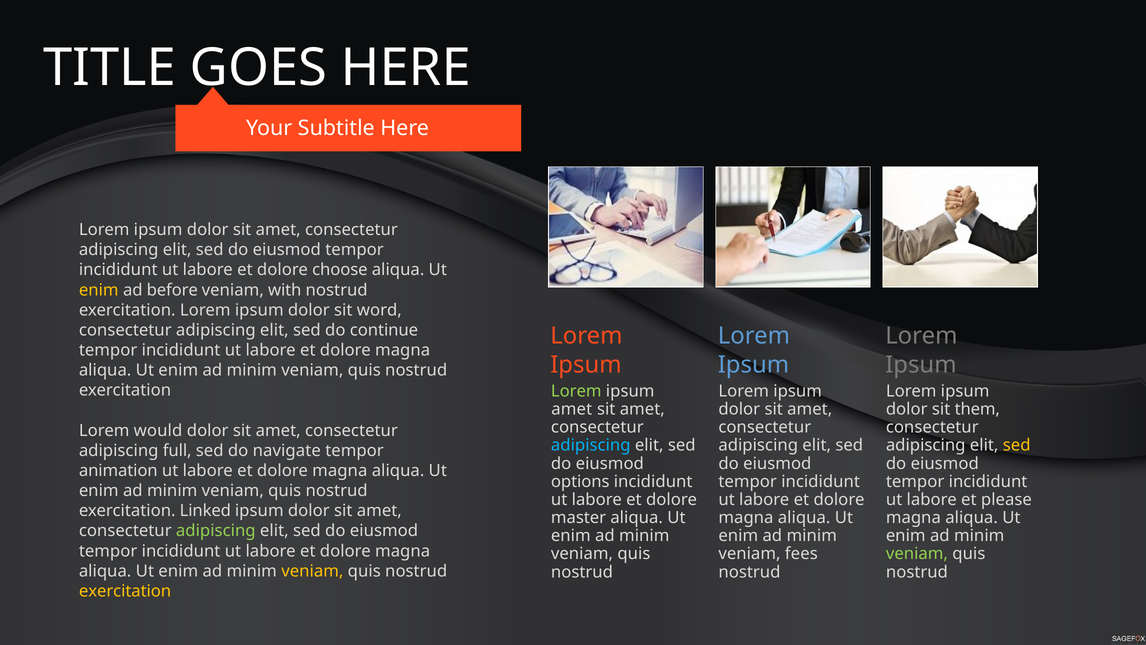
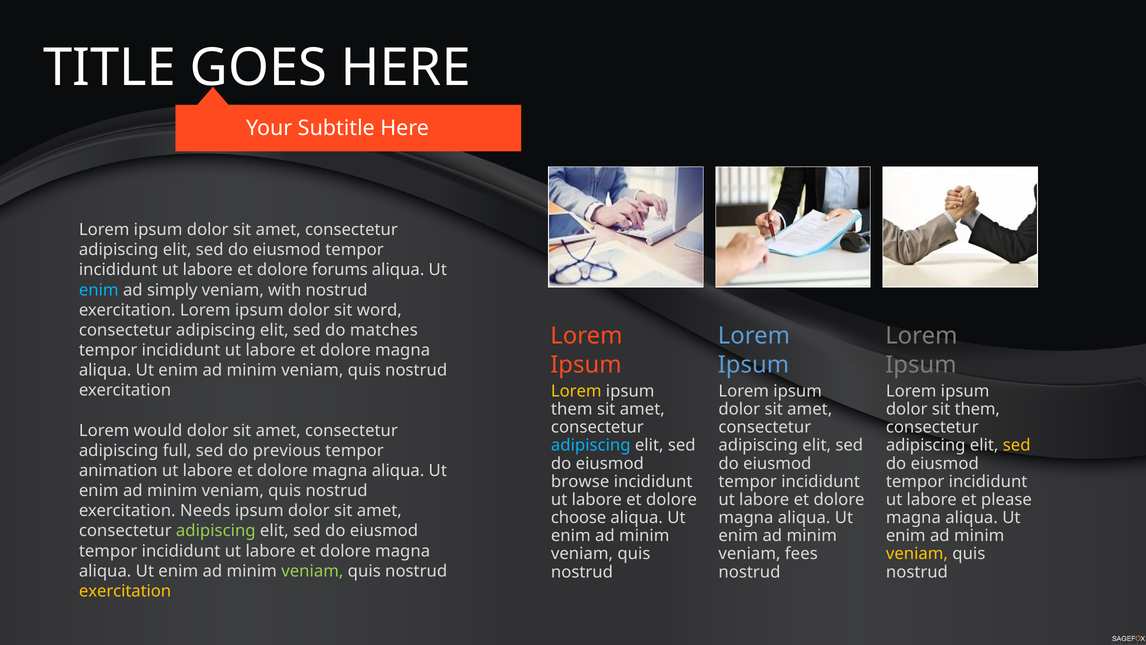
choose: choose -> forums
enim at (99, 290) colour: yellow -> light blue
before: before -> simply
continue: continue -> matches
Lorem at (576, 391) colour: light green -> yellow
amet at (572, 409): amet -> them
navigate: navigate -> previous
options: options -> browse
Linked: Linked -> Needs
master: master -> choose
veniam at (917, 554) colour: light green -> yellow
veniam at (312, 571) colour: yellow -> light green
